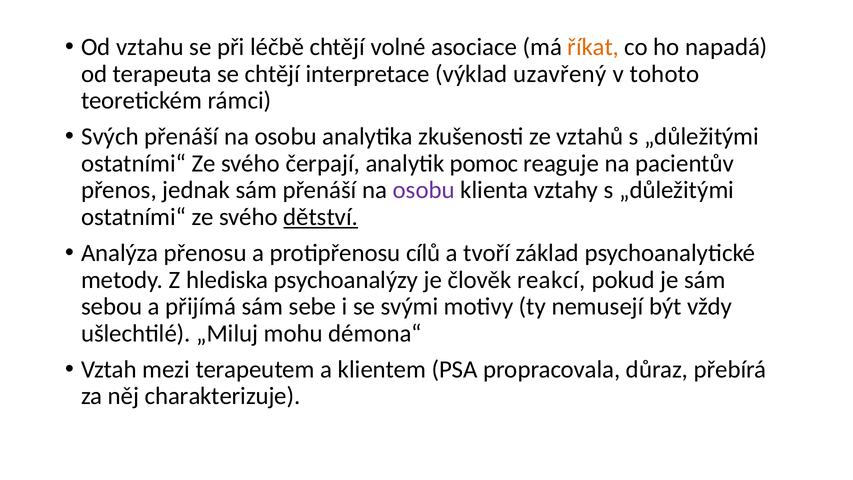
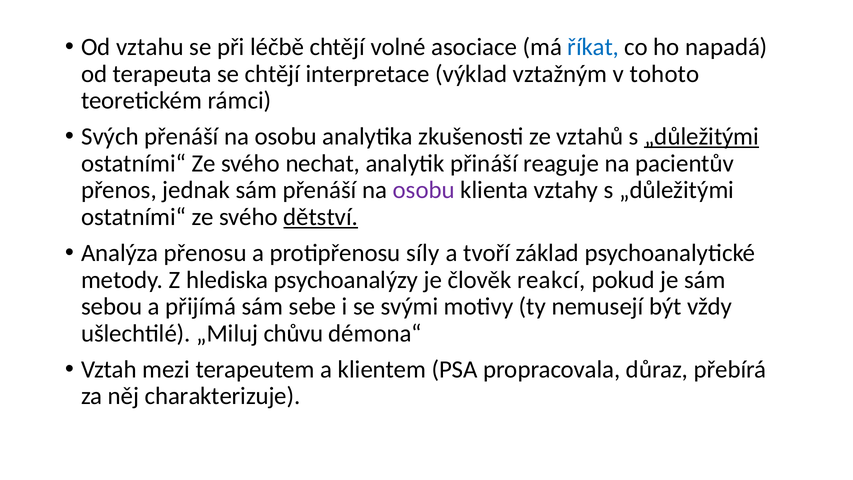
říkat colour: orange -> blue
uzavřený: uzavřený -> vztažným
„důležitými at (702, 136) underline: none -> present
čerpají: čerpají -> nechat
pomoc: pomoc -> přináší
cílů: cílů -> síly
mohu: mohu -> chůvu
